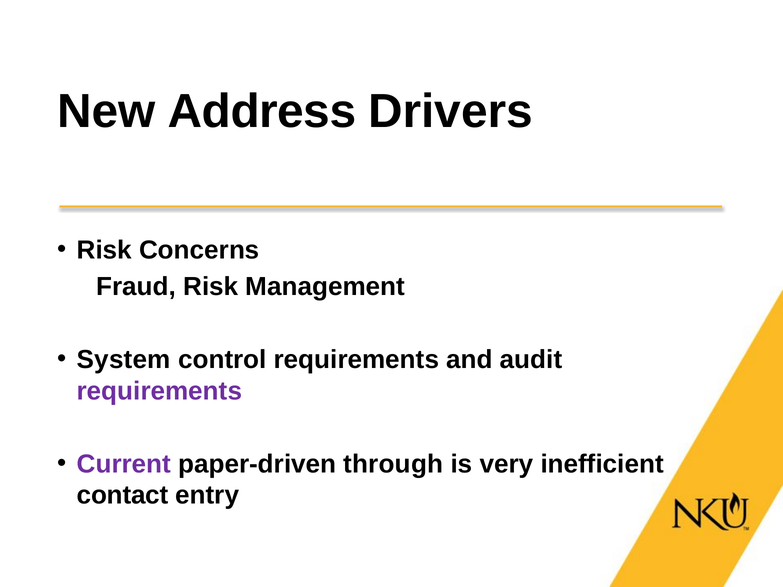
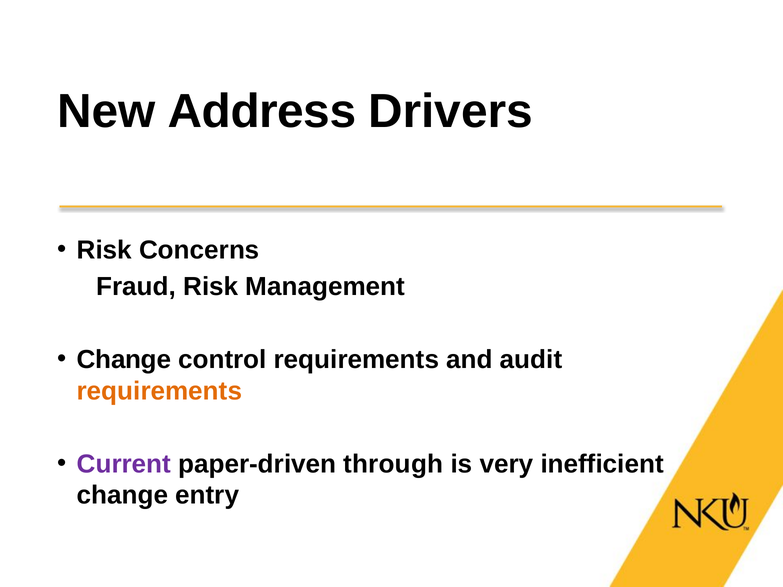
System at (124, 360): System -> Change
requirements at (159, 391) colour: purple -> orange
contact at (123, 496): contact -> change
